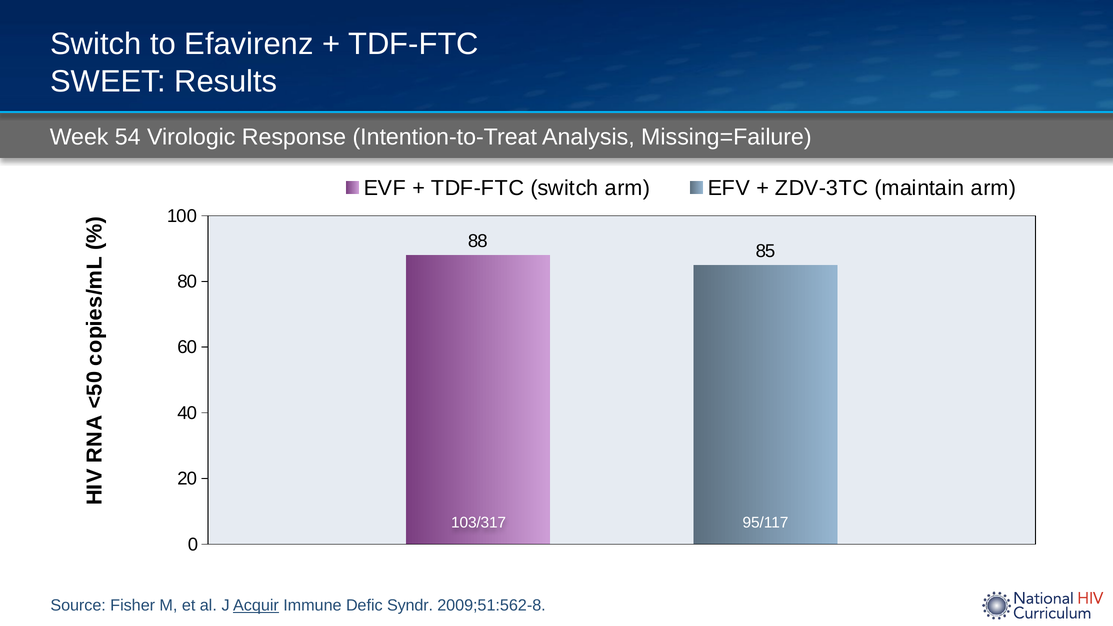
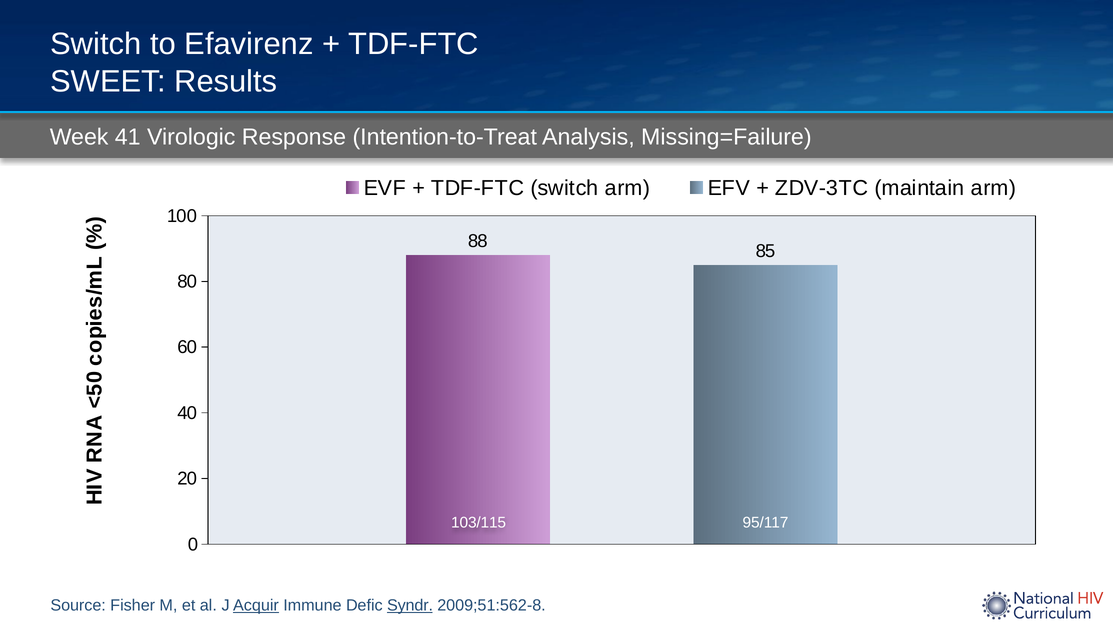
54: 54 -> 41
103/317: 103/317 -> 103/115
Syndr underline: none -> present
